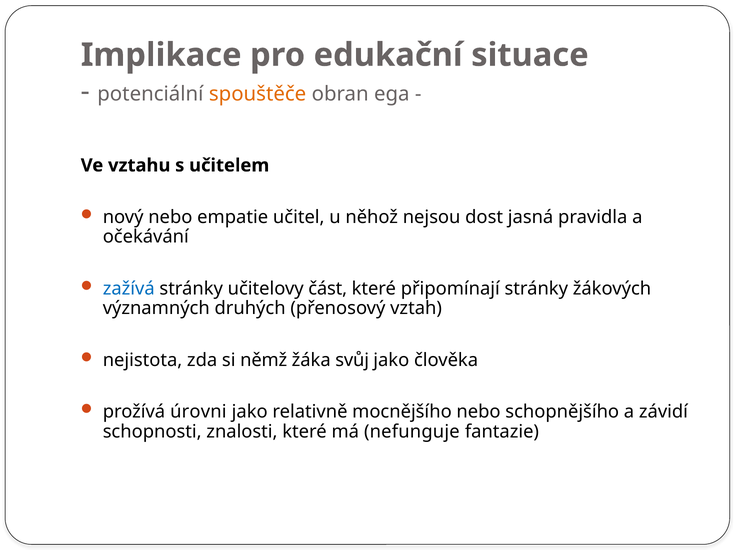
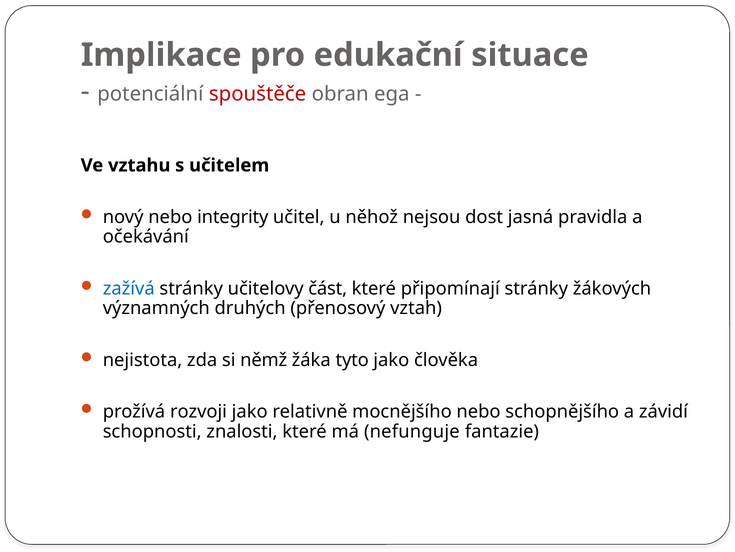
spouštěče colour: orange -> red
empatie: empatie -> integrity
svůj: svůj -> tyto
úrovni: úrovni -> rozvoji
